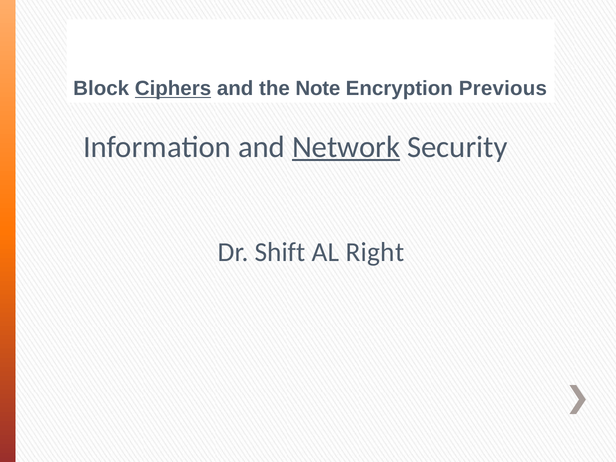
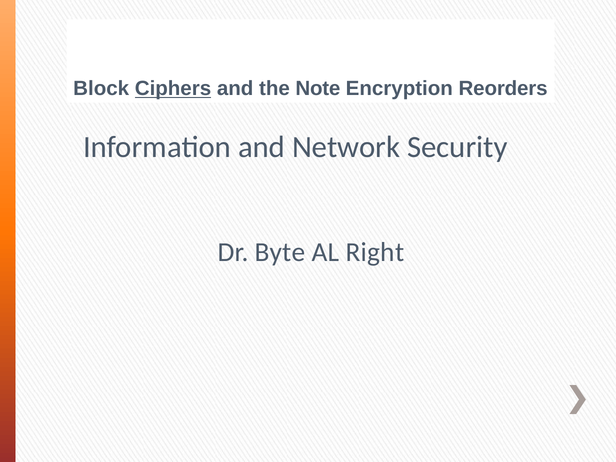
Previous: Previous -> Reorders
Network underline: present -> none
Shift: Shift -> Byte
